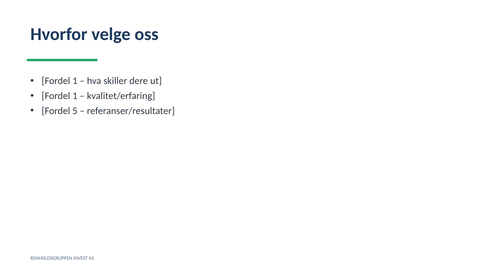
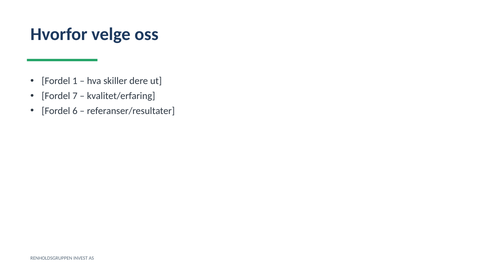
1 at (75, 96): 1 -> 7
5: 5 -> 6
